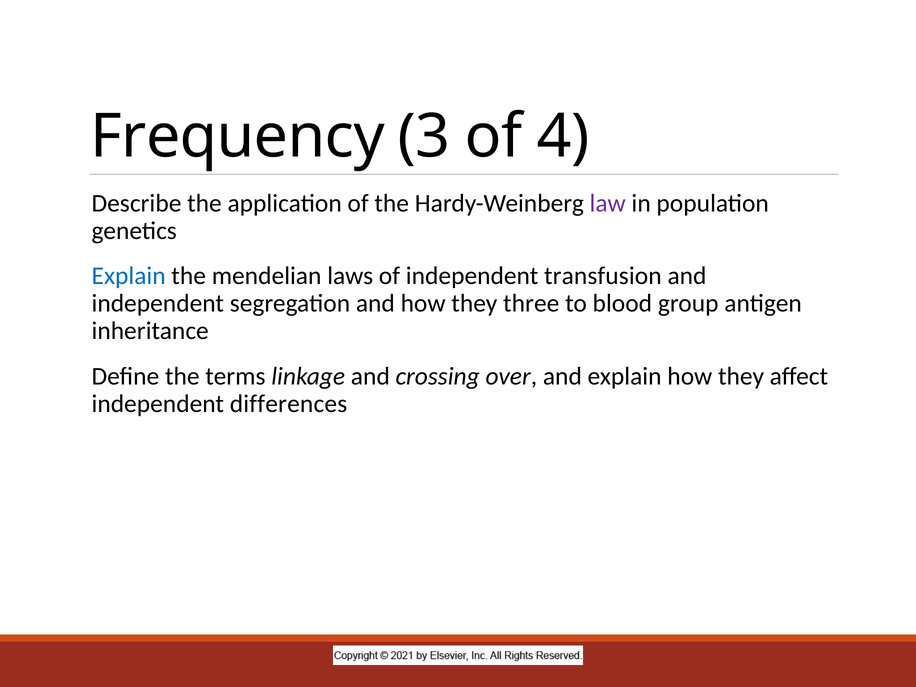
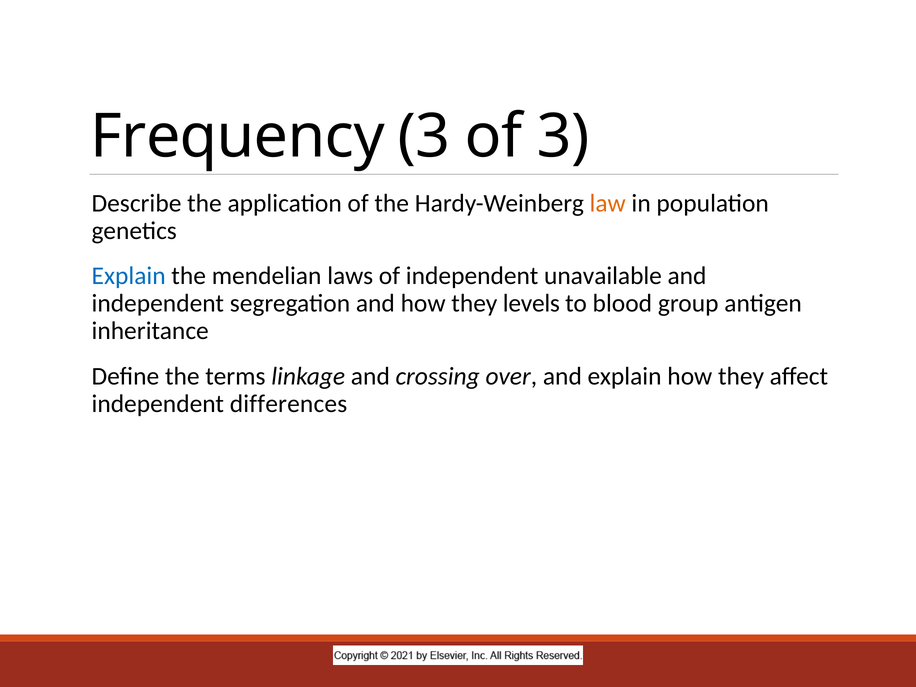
of 4: 4 -> 3
law colour: purple -> orange
transfusion: transfusion -> unavailable
three: three -> levels
